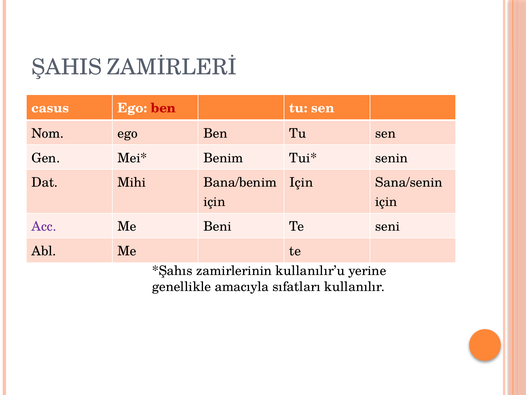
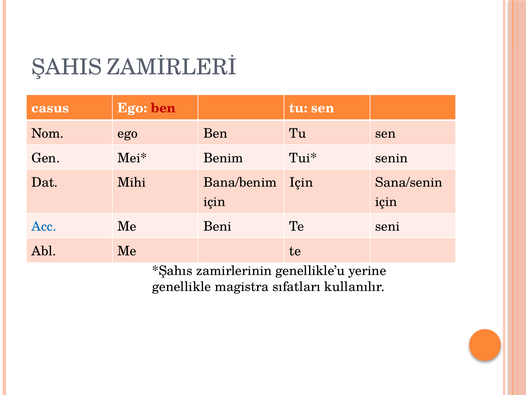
Acc colour: purple -> blue
kullanılır’u: kullanılır’u -> genellikle’u
amacıyla: amacıyla -> magistra
